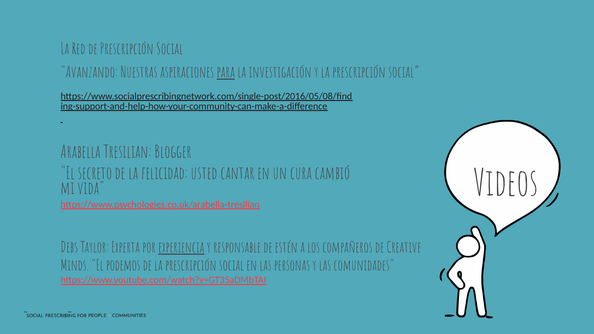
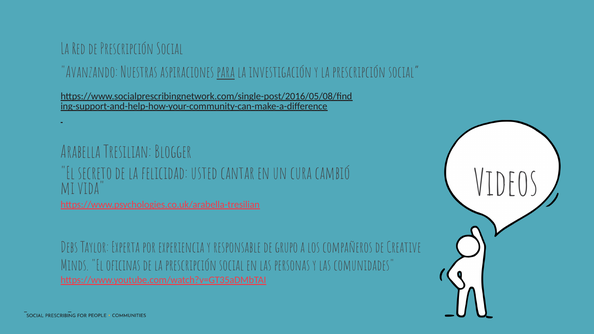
experiencia underline: present -> none
estén: estén -> grupo
podemos: podemos -> oficinas
